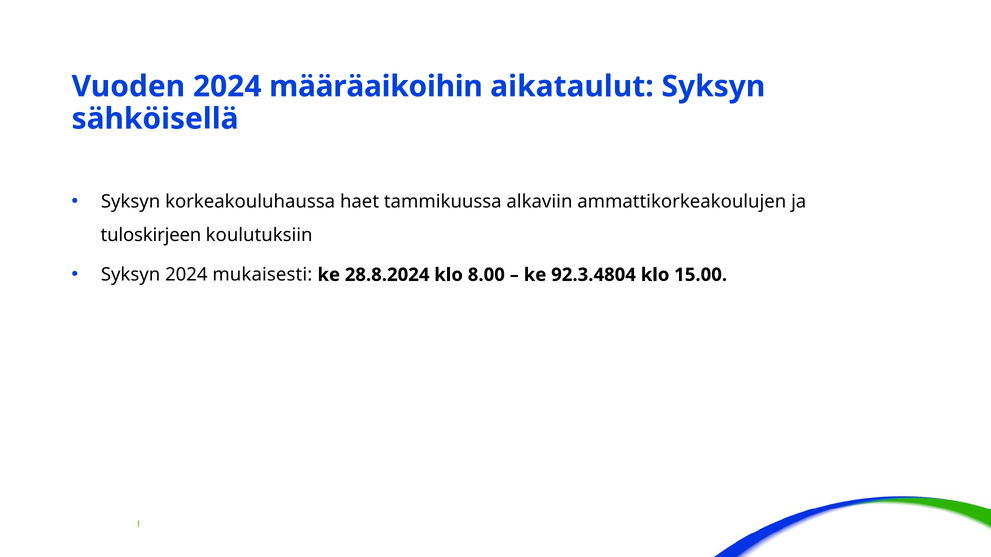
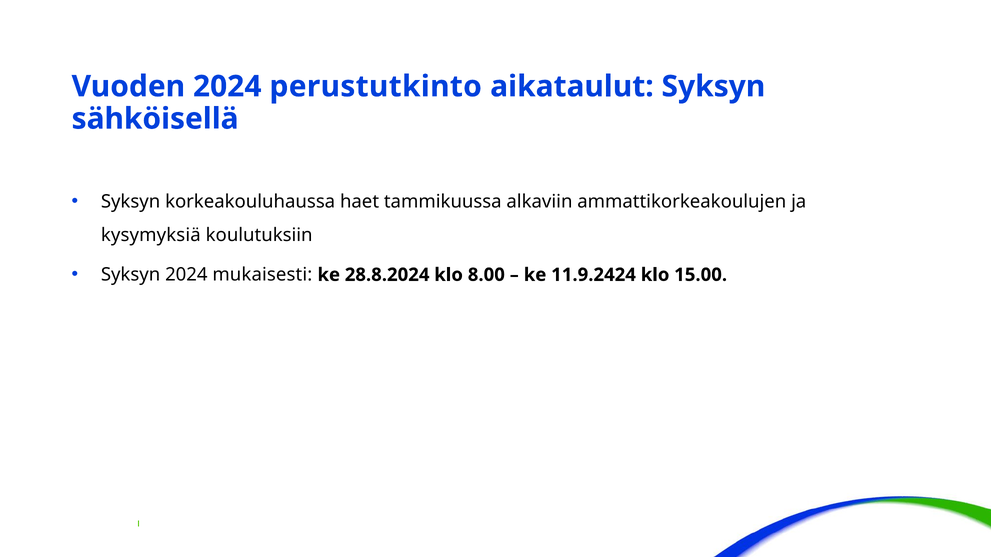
määräaikoihin: määräaikoihin -> perustutkinto
tuloskirjeen: tuloskirjeen -> kysymyksiä
92.3.4804: 92.3.4804 -> 11.9.2424
